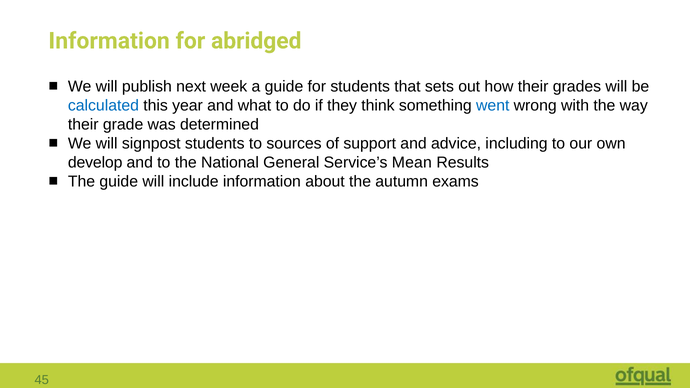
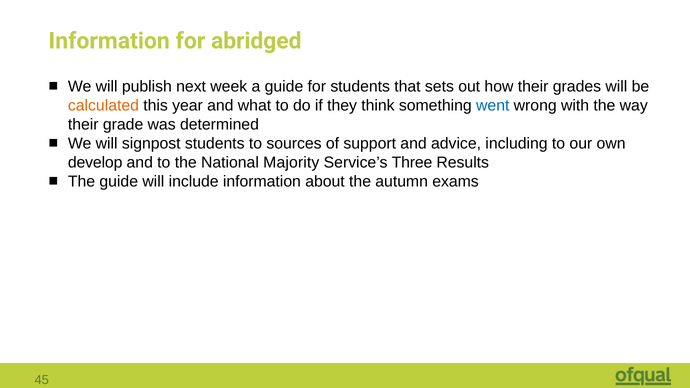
calculated colour: blue -> orange
General: General -> Majority
Mean: Mean -> Three
